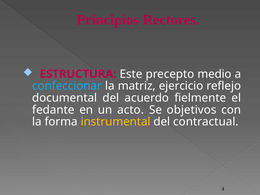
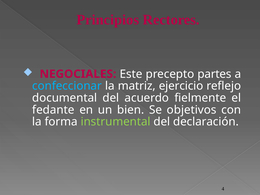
ESTRUCTURA: ESTRUCTURA -> NEGOCIALES
medio: medio -> partes
acto: acto -> bien
instrumental colour: yellow -> light green
contractual: contractual -> declaración
